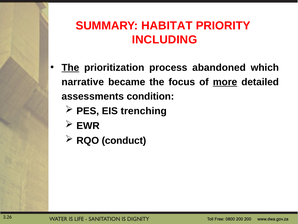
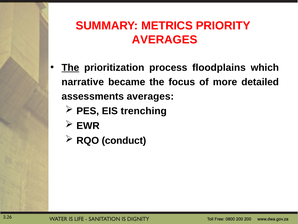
HABITAT: HABITAT -> METRICS
INCLUDING at (165, 40): INCLUDING -> AVERAGES
abandoned: abandoned -> floodplains
more underline: present -> none
assessments condition: condition -> averages
